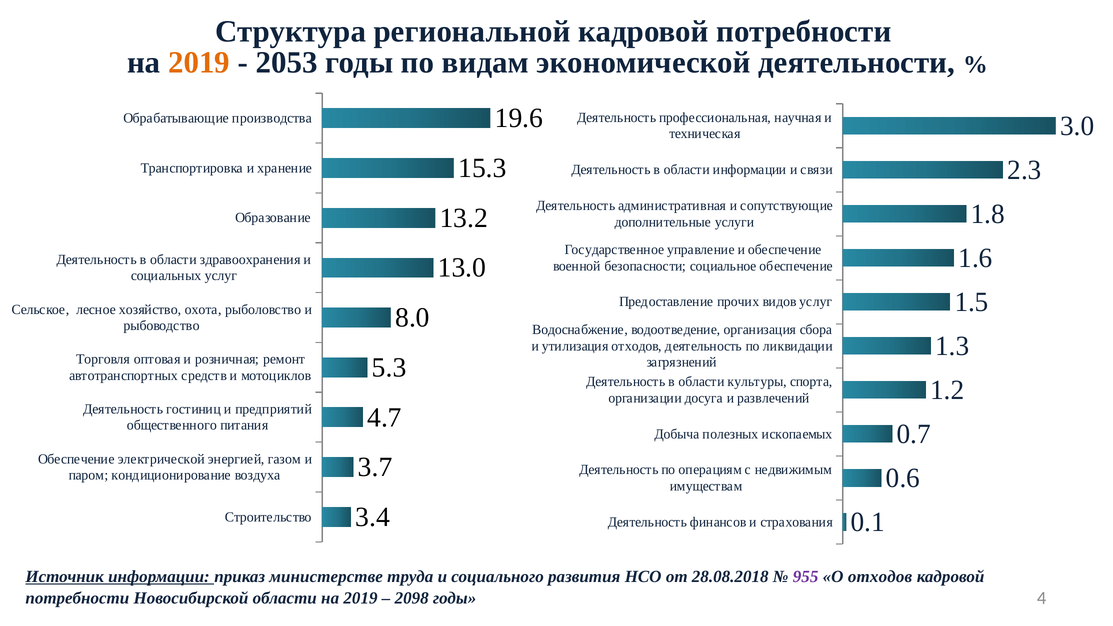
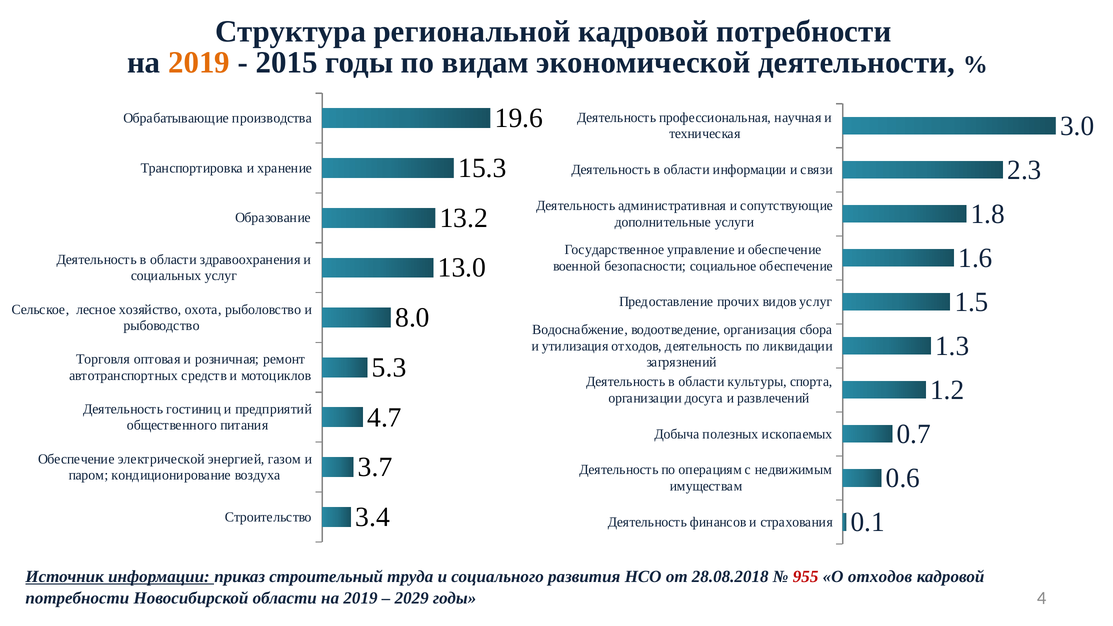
2053: 2053 -> 2015
министерстве: министерстве -> строительный
955 colour: purple -> red
2098: 2098 -> 2029
